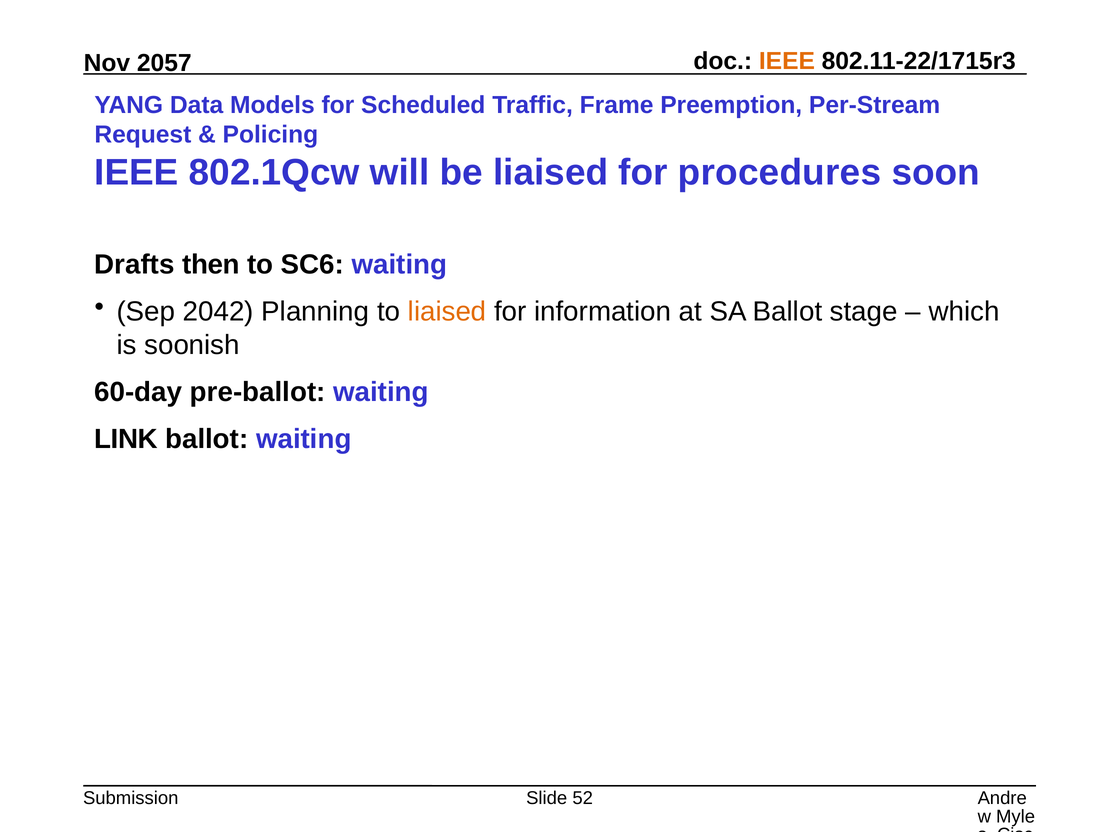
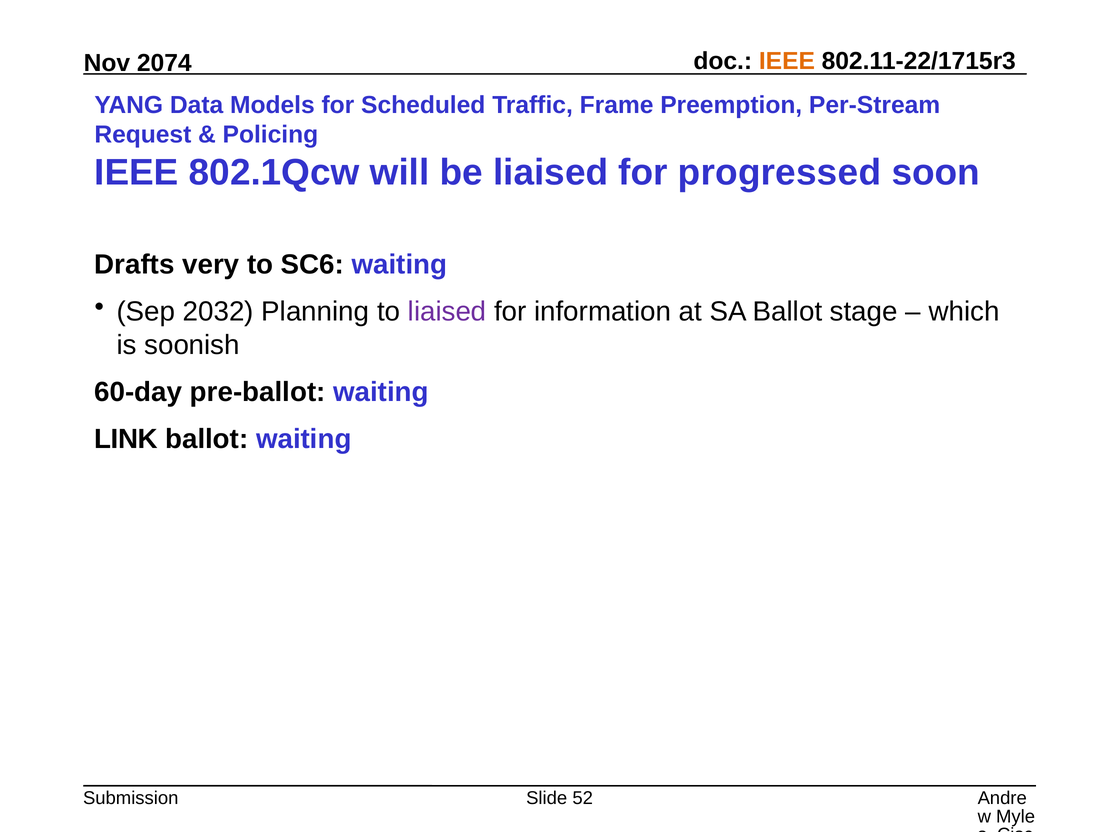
2057: 2057 -> 2074
procedures: procedures -> progressed
then: then -> very
2042: 2042 -> 2032
liaised at (447, 312) colour: orange -> purple
